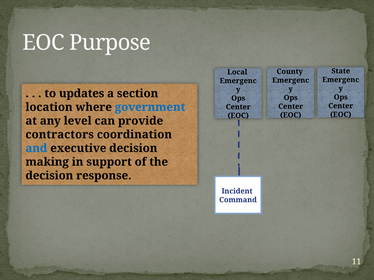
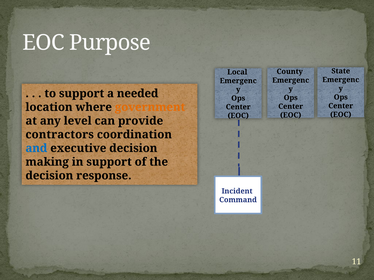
to updates: updates -> support
section: section -> needed
government colour: blue -> orange
